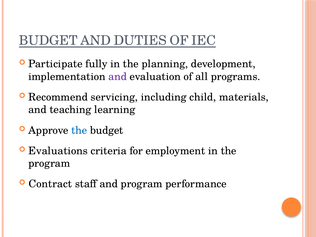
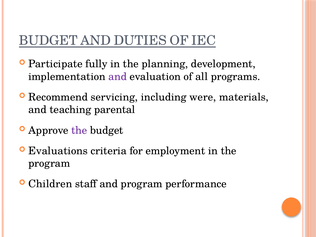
child: child -> were
learning: learning -> parental
the at (79, 130) colour: blue -> purple
Contract: Contract -> Children
